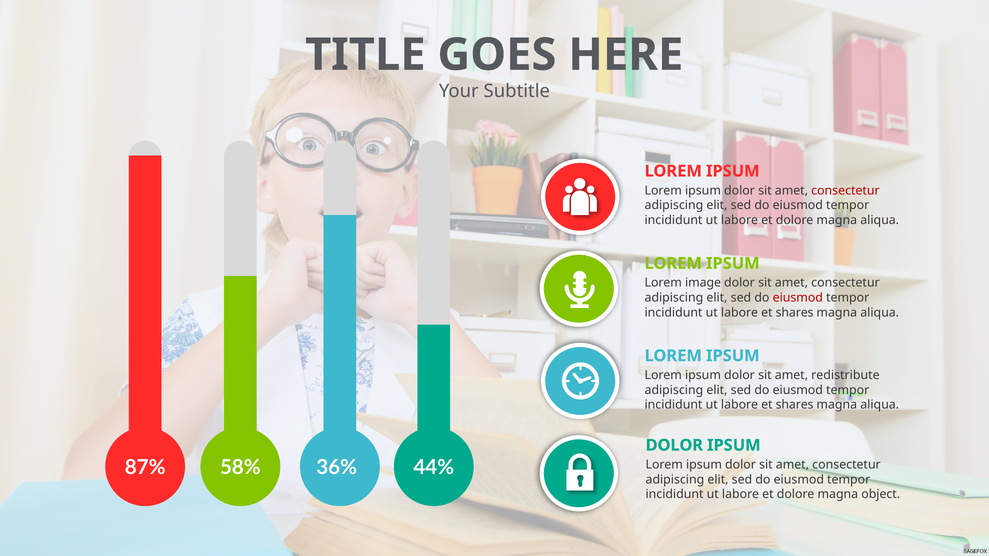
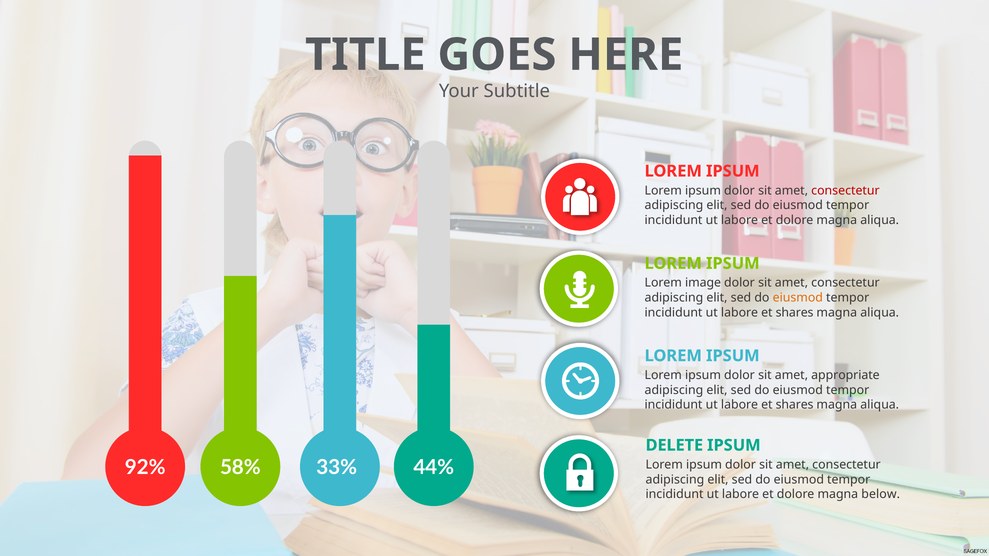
eiusmod at (798, 298) colour: red -> orange
redistribute: redistribute -> appropriate
DOLOR at (674, 445): DOLOR -> DELETE
87%: 87% -> 92%
36%: 36% -> 33%
object: object -> below
